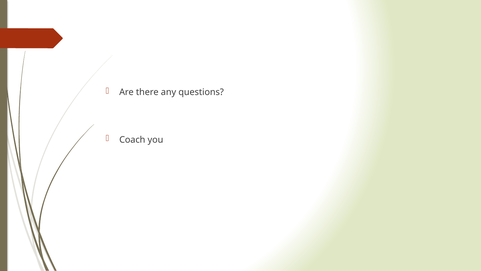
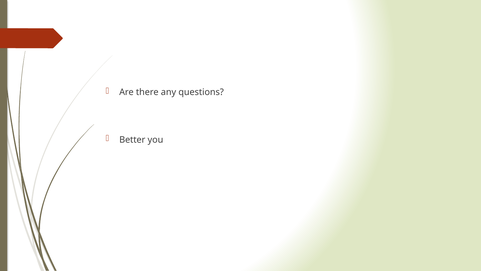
Coach: Coach -> Better
